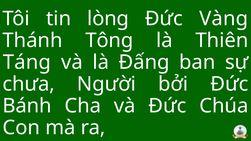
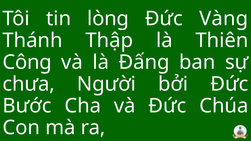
Tông: Tông -> Thập
Táng: Táng -> Công
Bánh: Bánh -> Bước
